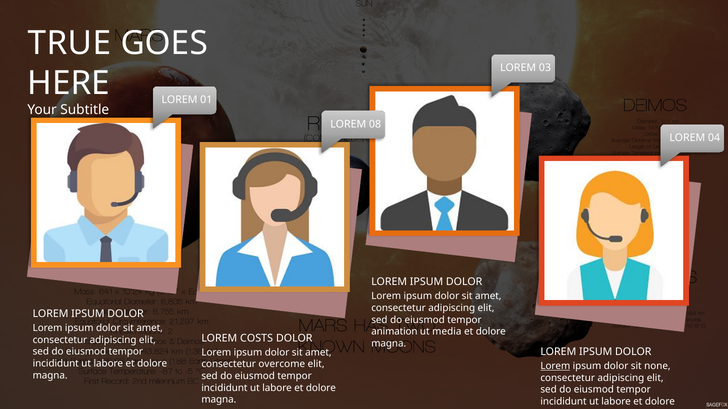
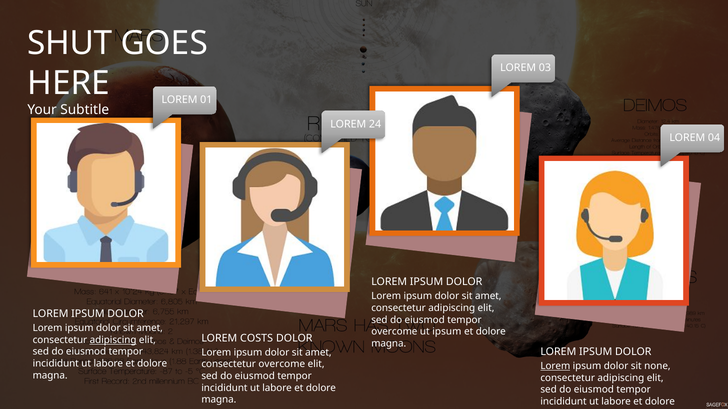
TRUE: TRUE -> SHUT
08: 08 -> 24
animation at (394, 332): animation -> overcome
ut media: media -> ipsum
adipiscing at (113, 340) underline: none -> present
